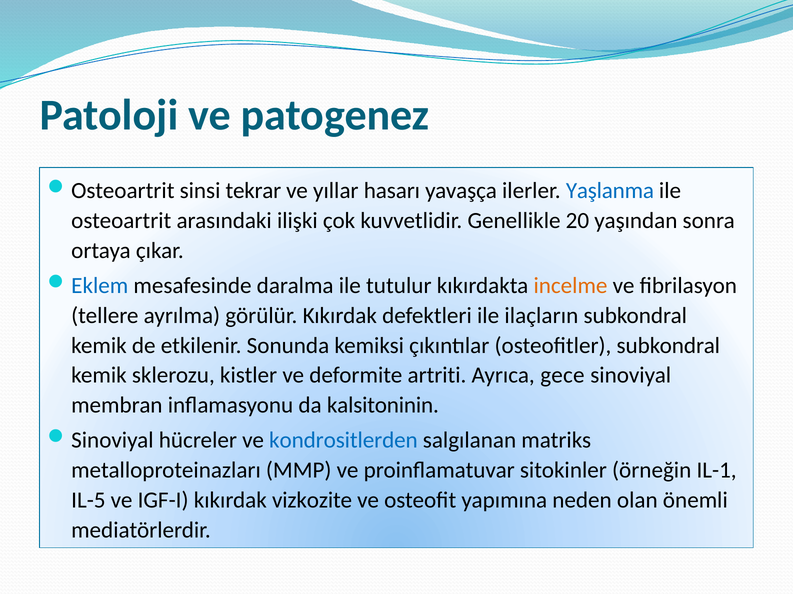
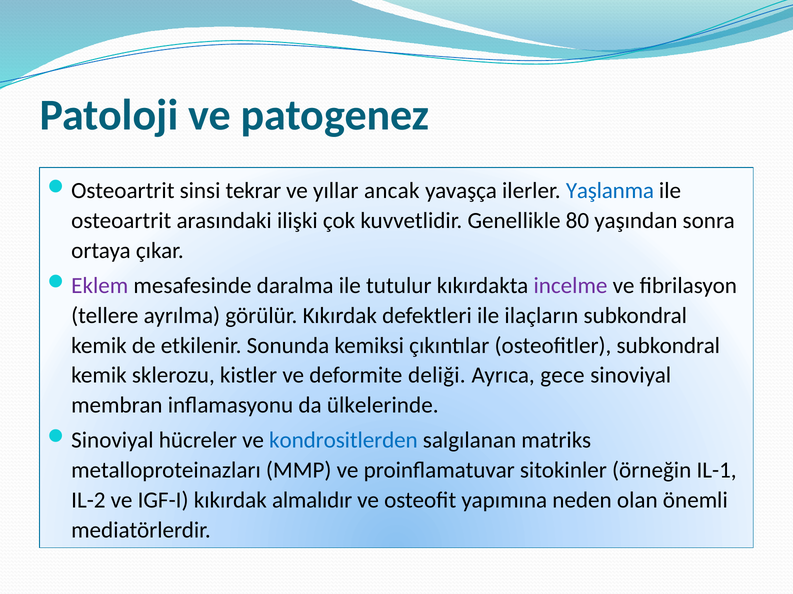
hasarı: hasarı -> ancak
20: 20 -> 80
Eklem colour: blue -> purple
incelme colour: orange -> purple
artriti: artriti -> deliği
kalsitoninin: kalsitoninin -> ülkelerinde
IL-5: IL-5 -> IL-2
vizkozite: vizkozite -> almalıdır
